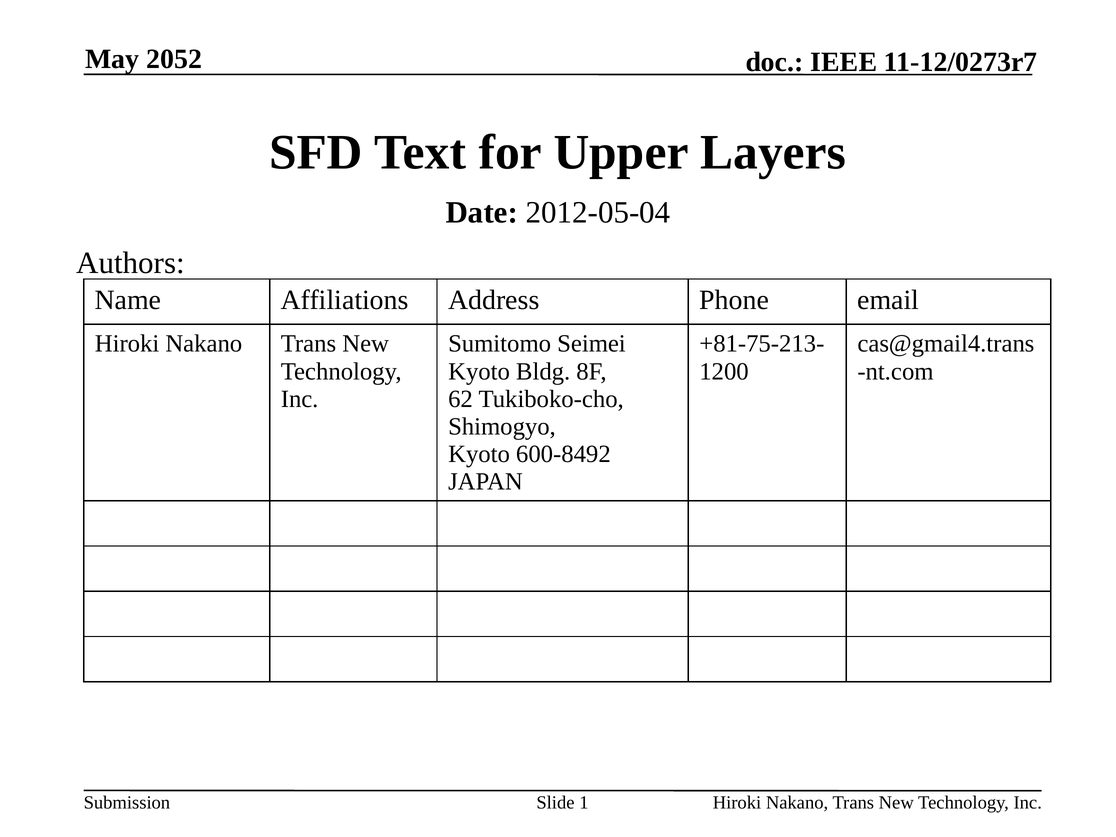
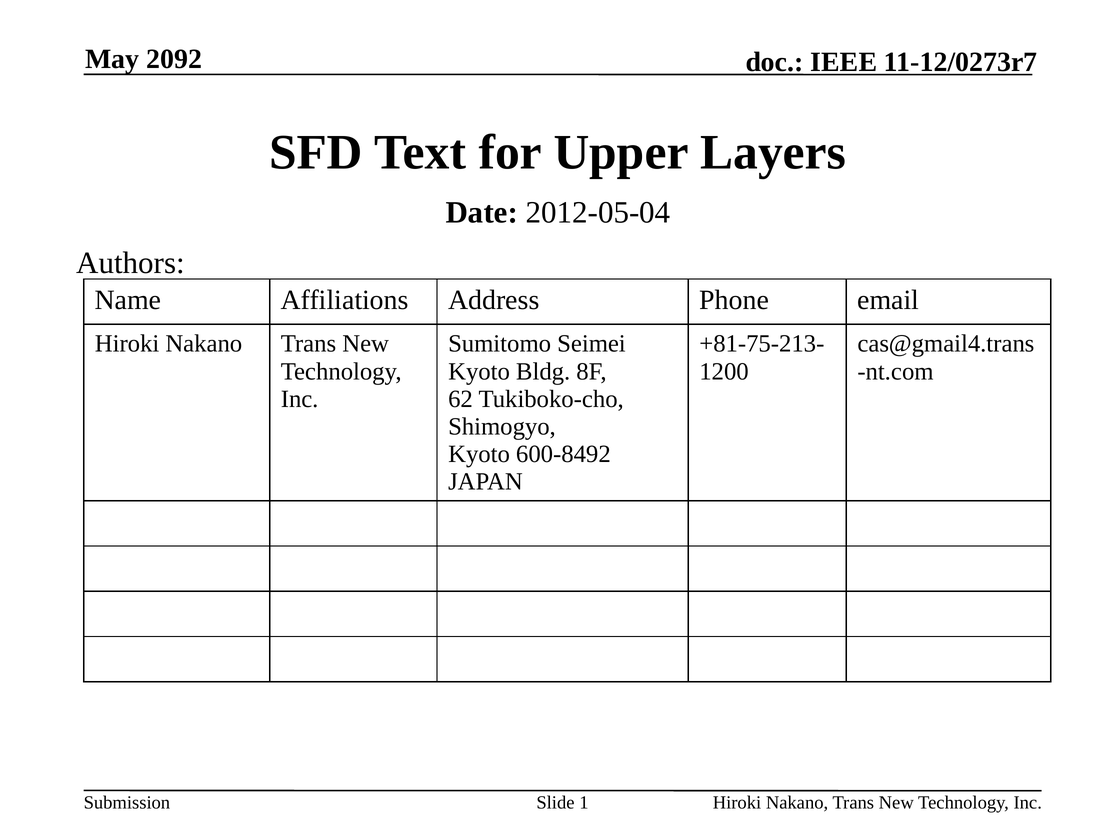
2052: 2052 -> 2092
